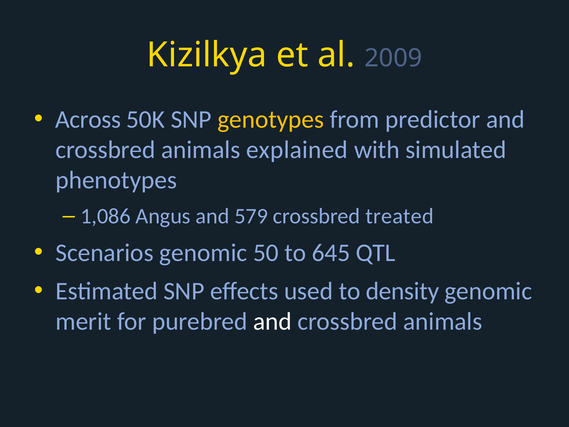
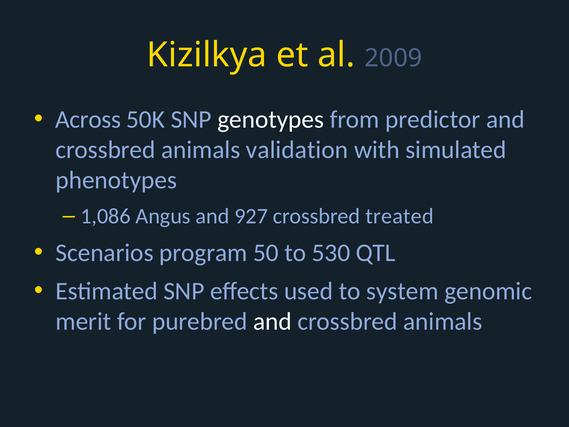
genotypes colour: yellow -> white
explained: explained -> validation
579: 579 -> 927
Scenarios genomic: genomic -> program
645: 645 -> 530
density: density -> system
